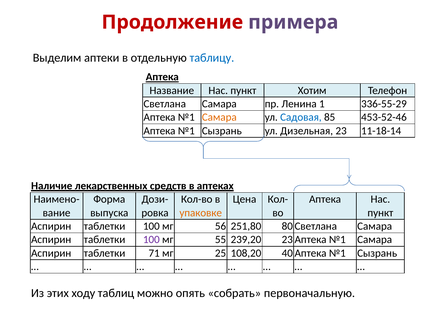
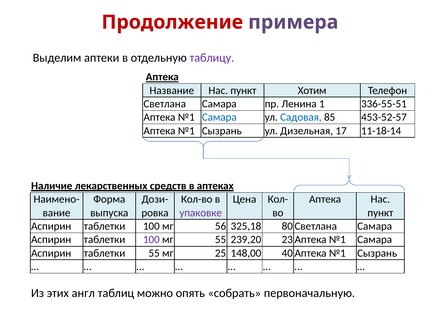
таблицу colour: blue -> purple
336-55-29: 336-55-29 -> 336-55-51
Самара at (219, 117) colour: orange -> blue
453-52-46: 453-52-46 -> 453-52-57
23: 23 -> 17
упаковке colour: orange -> purple
251,80: 251,80 -> 325,18
таблетки 71: 71 -> 55
108,20: 108,20 -> 148,00
ходу: ходу -> англ
